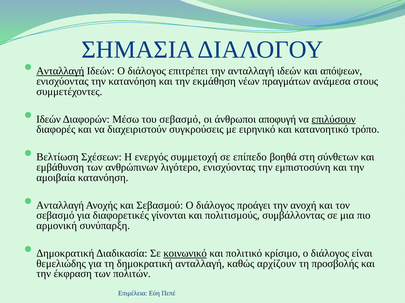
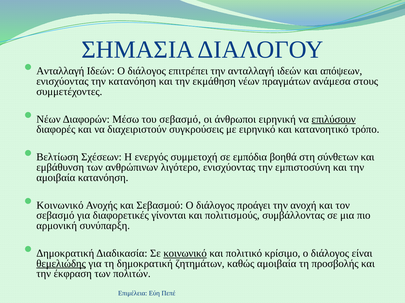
Ανταλλαγή at (60, 71) underline: present -> none
Ιδεών at (49, 120): Ιδεών -> Νέων
αποφυγή: αποφυγή -> ειρηνική
επίπεδο: επίπεδο -> εμπόδια
Ανταλλαγή at (60, 206): Ανταλλαγή -> Κοινωνικό
θεμελιώδης underline: none -> present
δημοκρατική ανταλλαγή: ανταλλαγή -> ζητημάτων
καθώς αρχίζουν: αρχίζουν -> αμοιβαία
